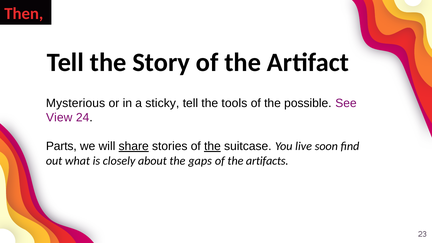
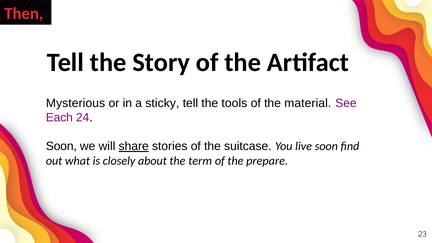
possible: possible -> material
View: View -> Each
Parts at (61, 146): Parts -> Soon
the at (212, 146) underline: present -> none
gaps: gaps -> term
artifacts: artifacts -> prepare
